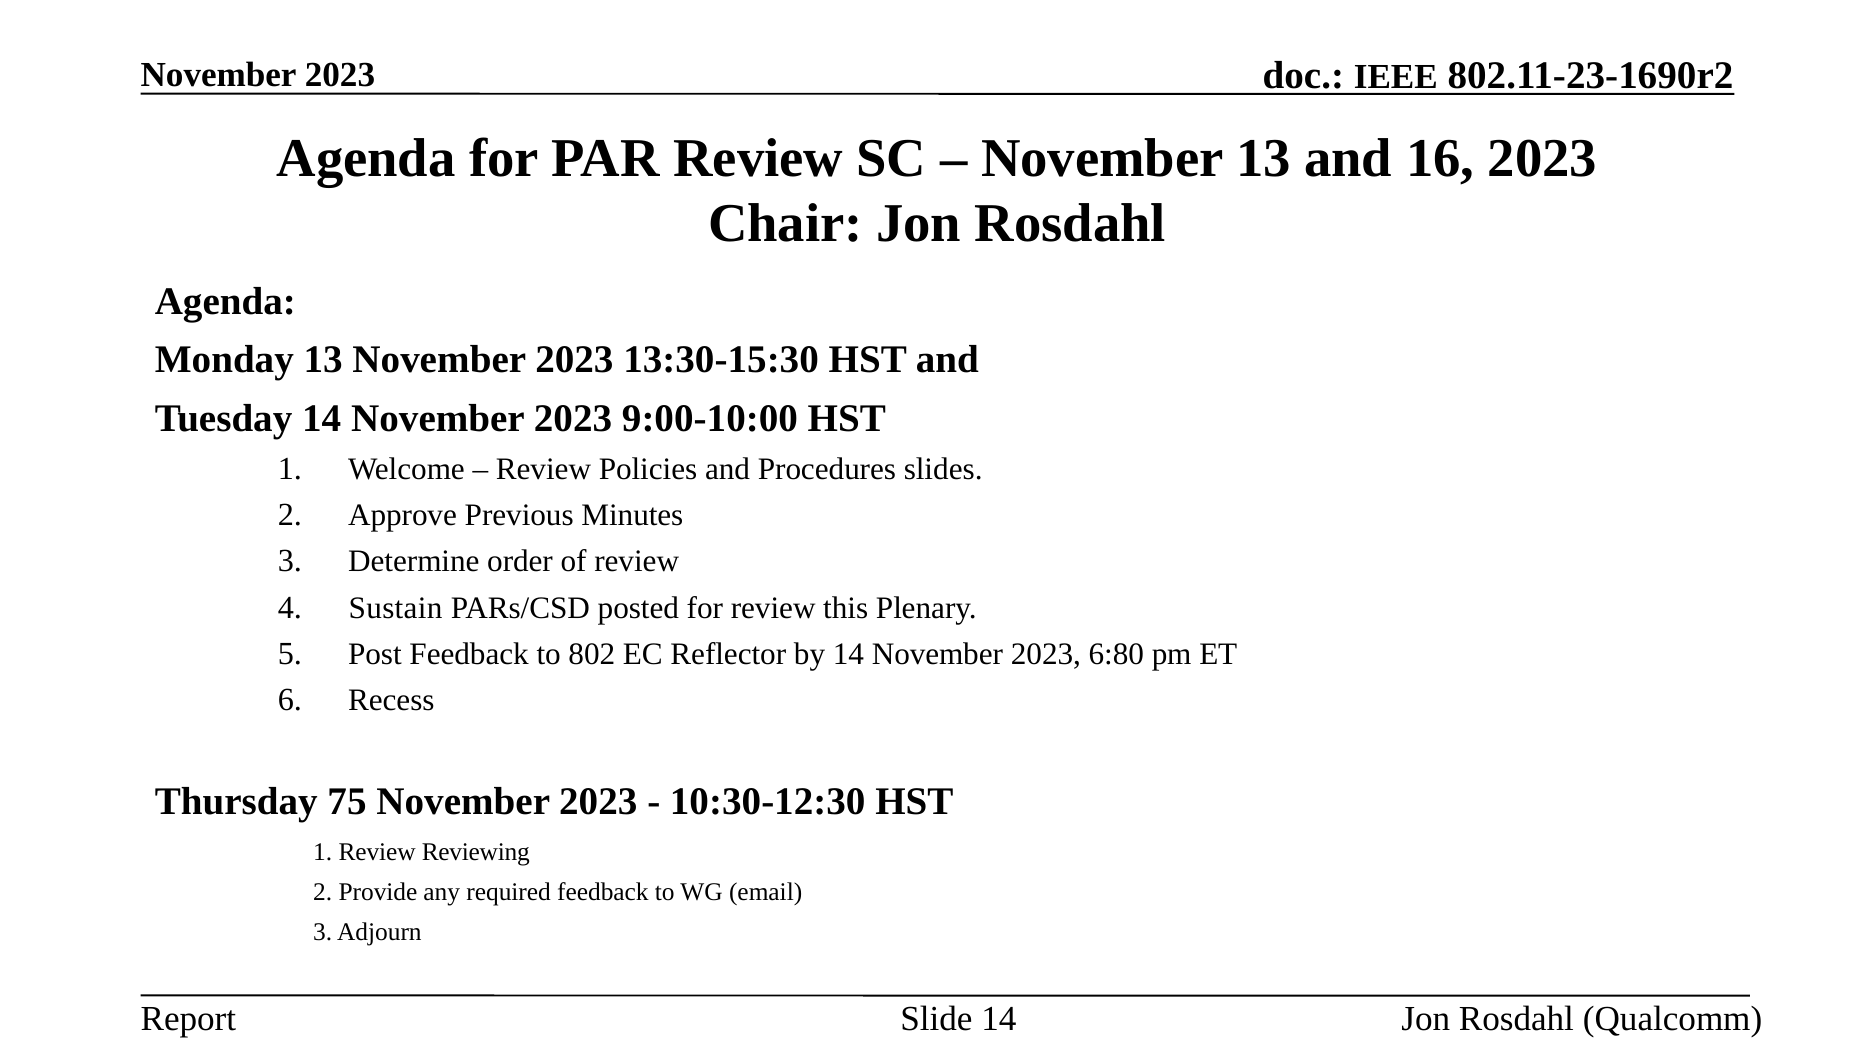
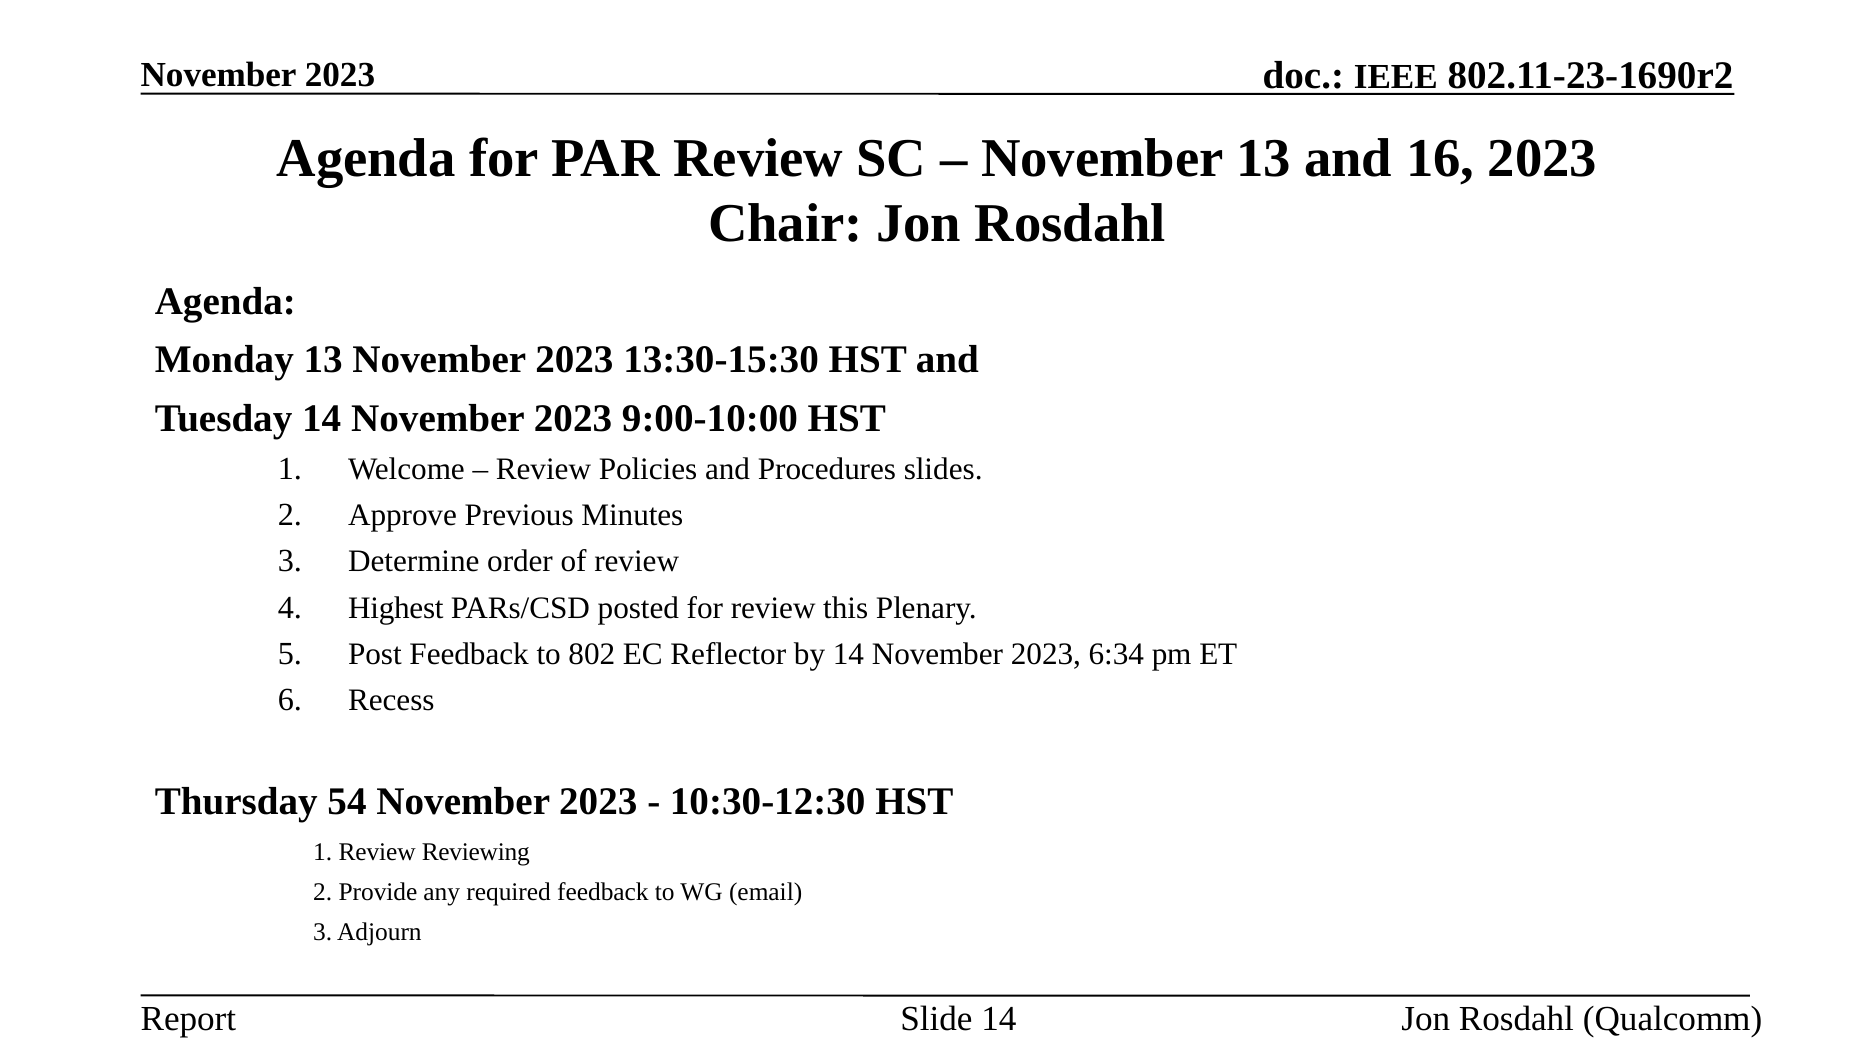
Sustain: Sustain -> Highest
6:80: 6:80 -> 6:34
75: 75 -> 54
